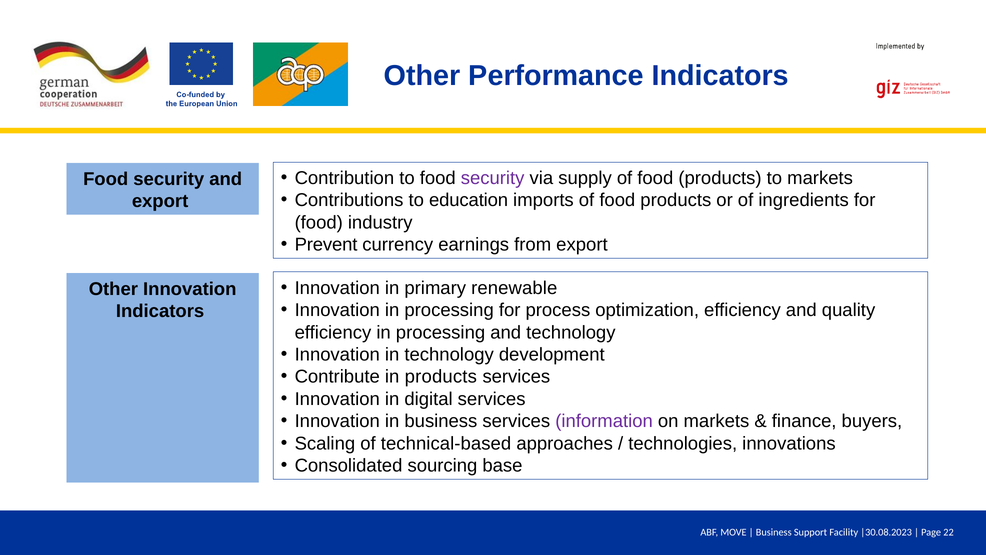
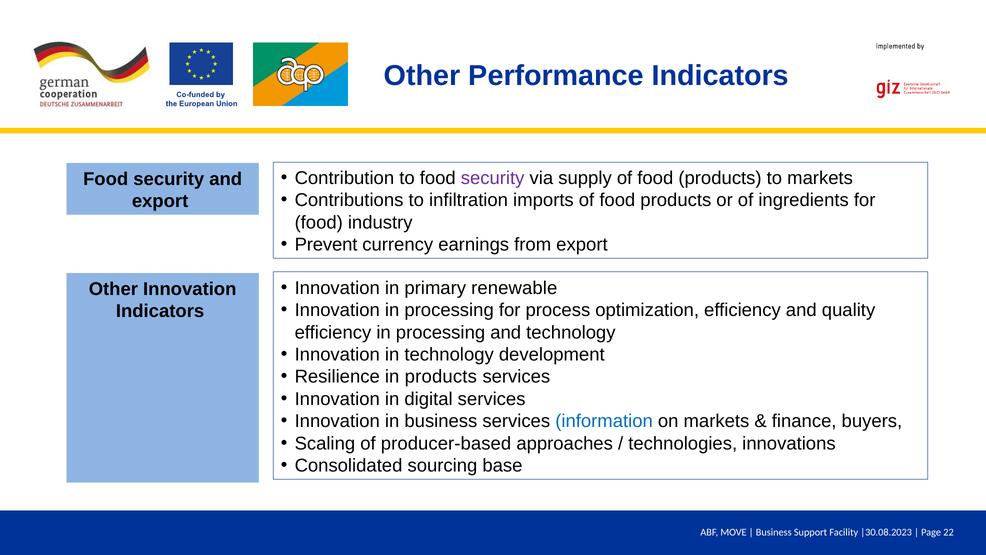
education: education -> infiltration
Contribute: Contribute -> Resilience
information colour: purple -> blue
technical-based: technical-based -> producer-based
